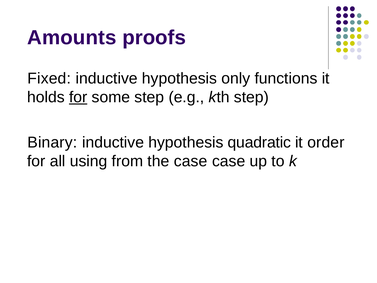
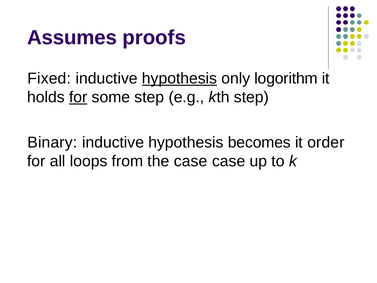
Amounts: Amounts -> Assumes
hypothesis at (180, 78) underline: none -> present
functions: functions -> logorithm
quadratic: quadratic -> becomes
using: using -> loops
